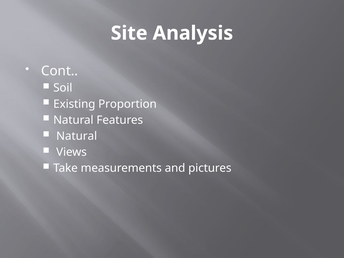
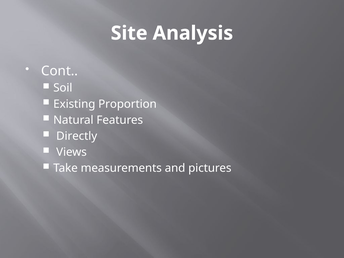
Natural at (77, 136): Natural -> Directly
